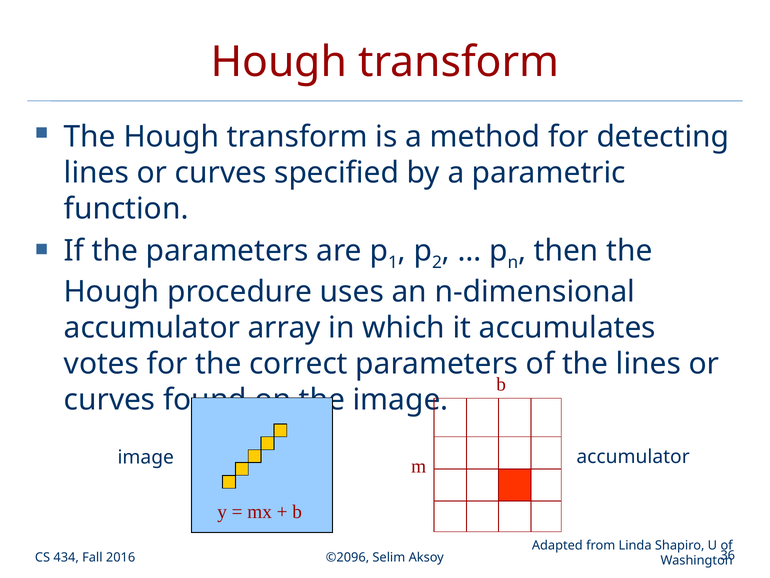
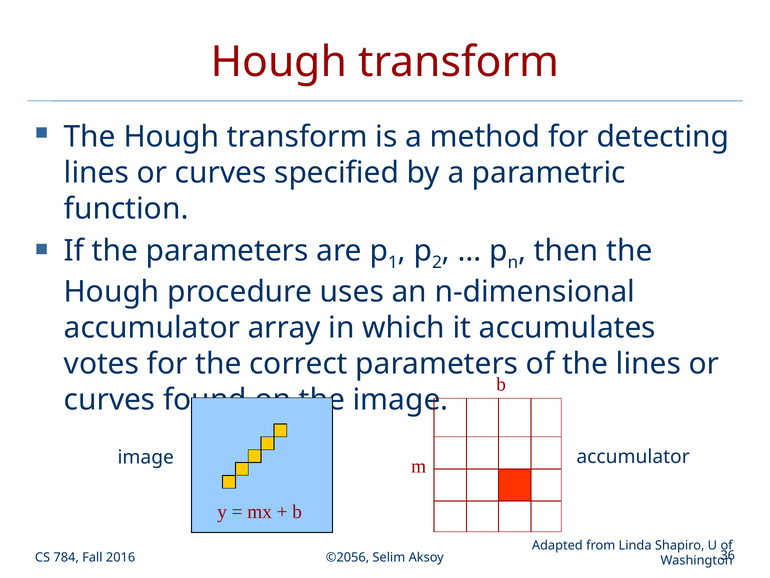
434: 434 -> 784
©2096: ©2096 -> ©2056
